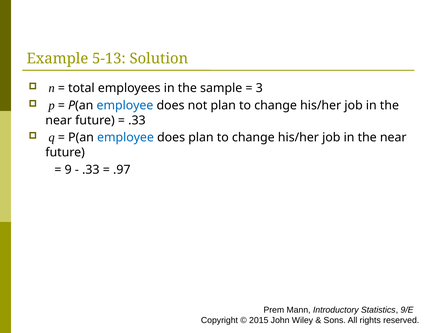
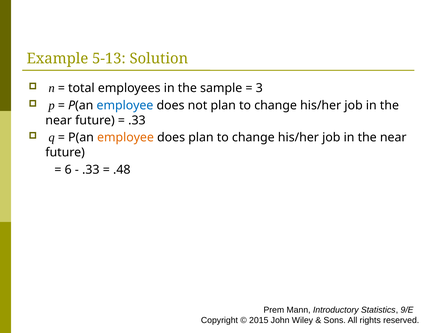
employee at (125, 138) colour: blue -> orange
9: 9 -> 6
.97: .97 -> .48
